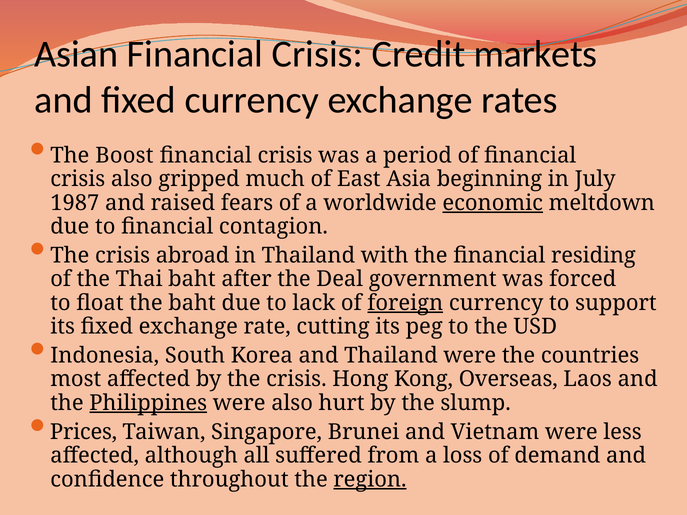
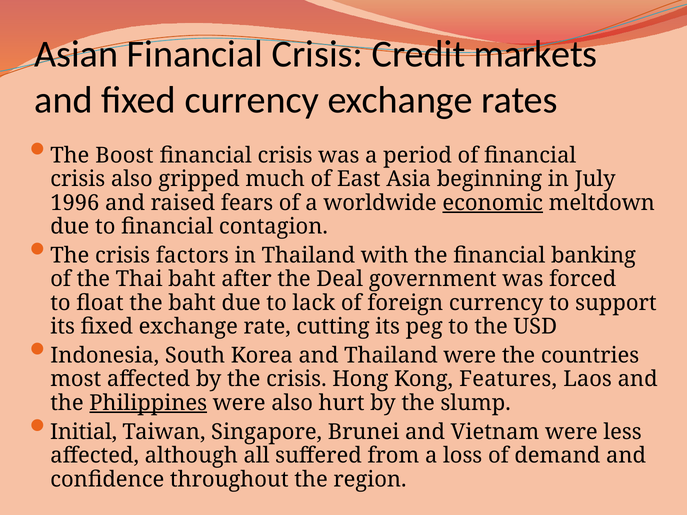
1987: 1987 -> 1996
abroad: abroad -> factors
residing: residing -> banking
foreign underline: present -> none
Overseas: Overseas -> Features
Prices: Prices -> Initial
region underline: present -> none
